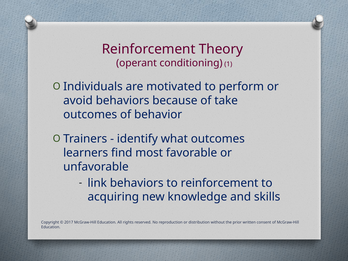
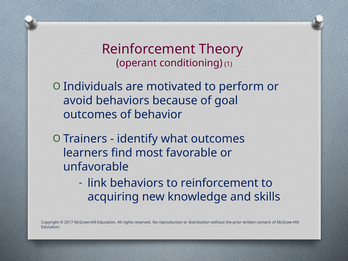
take: take -> goal
